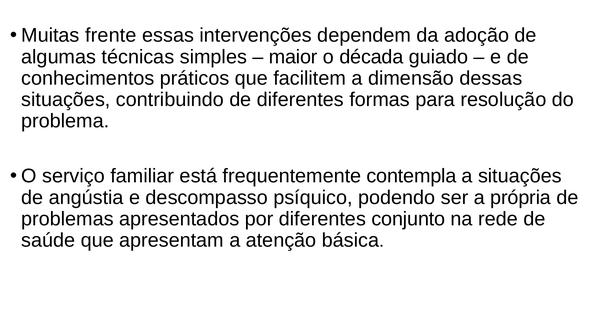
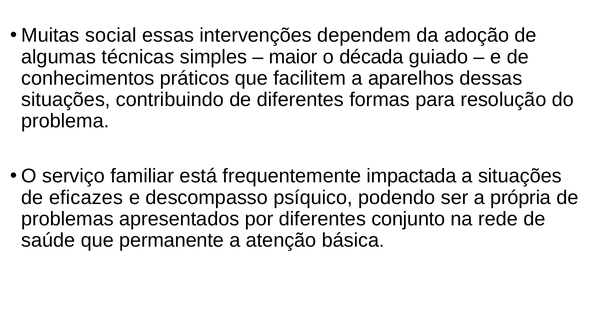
frente: frente -> social
dimensão: dimensão -> aparelhos
contempla: contempla -> impactada
angústia: angústia -> eficazes
apresentam: apresentam -> permanente
